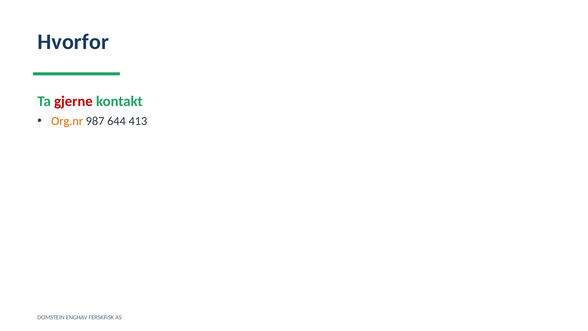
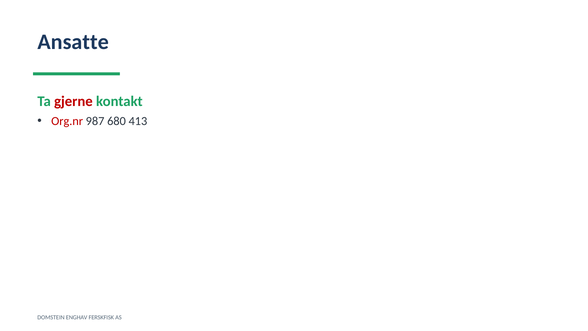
Hvorfor: Hvorfor -> Ansatte
Org.nr colour: orange -> red
644: 644 -> 680
